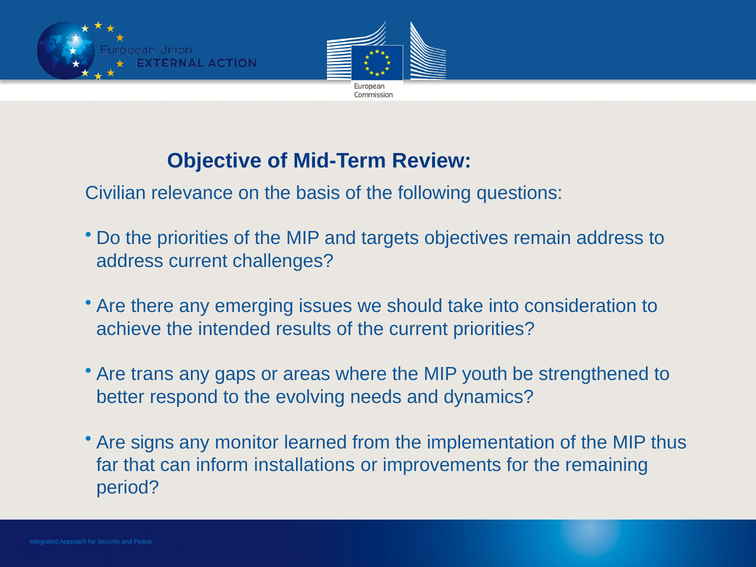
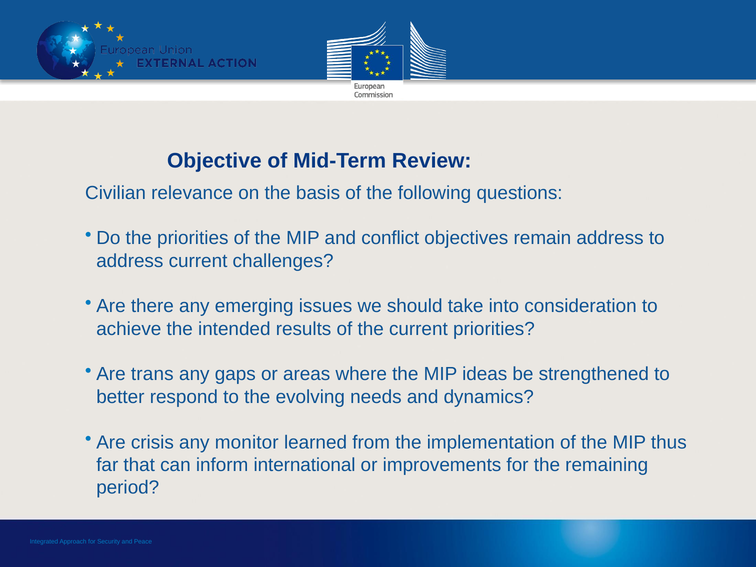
targets: targets -> conflict
youth: youth -> ideas
signs: signs -> crisis
installations: installations -> international
